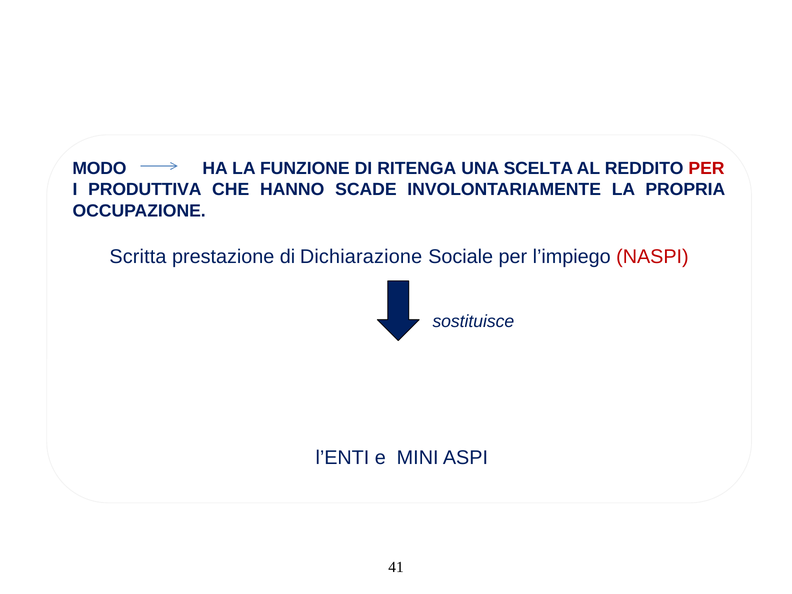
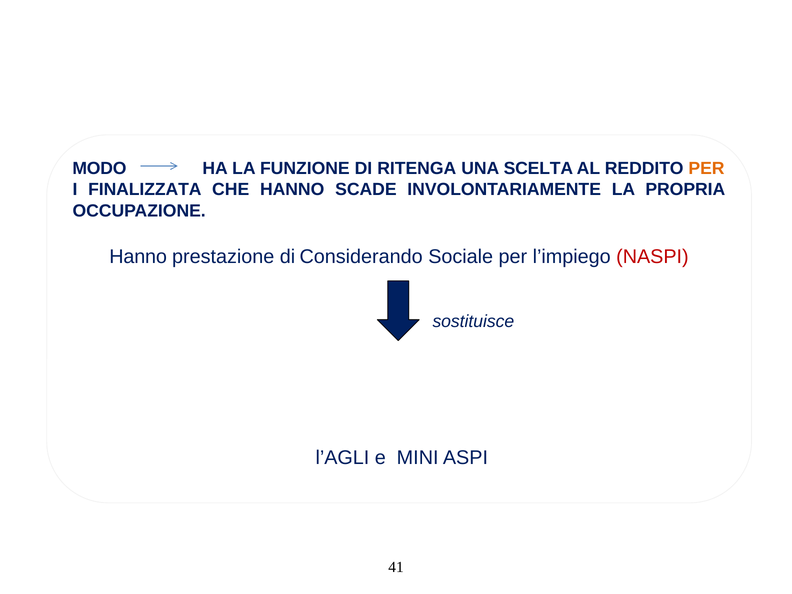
PER at (707, 169) colour: red -> orange
PRODUTTIVA: PRODUTTIVA -> FINALIZZATA
Scritta at (138, 257): Scritta -> Hanno
Dichiarazione: Dichiarazione -> Considerando
l’ENTI: l’ENTI -> l’AGLI
